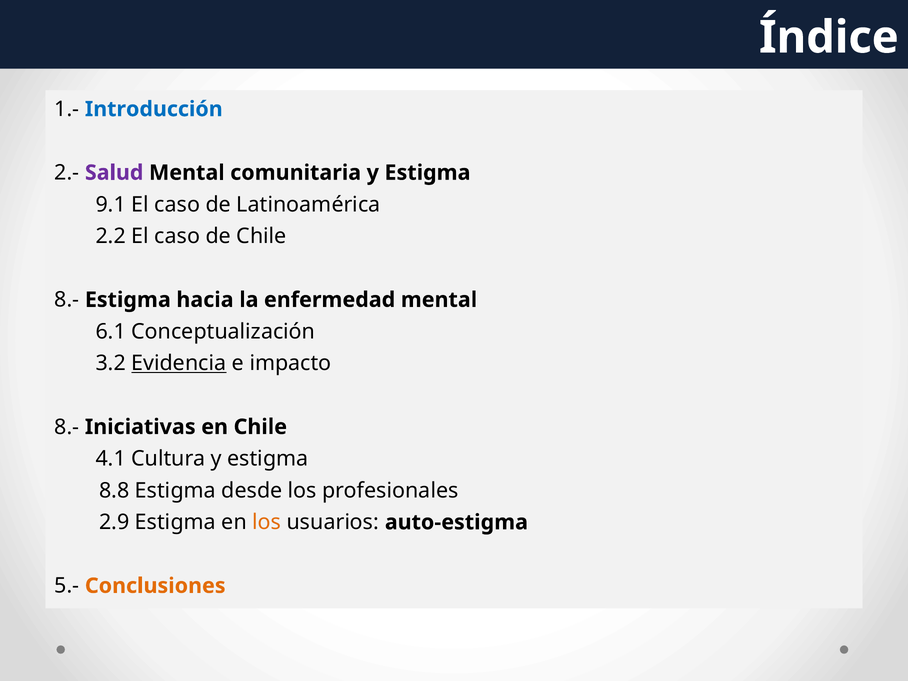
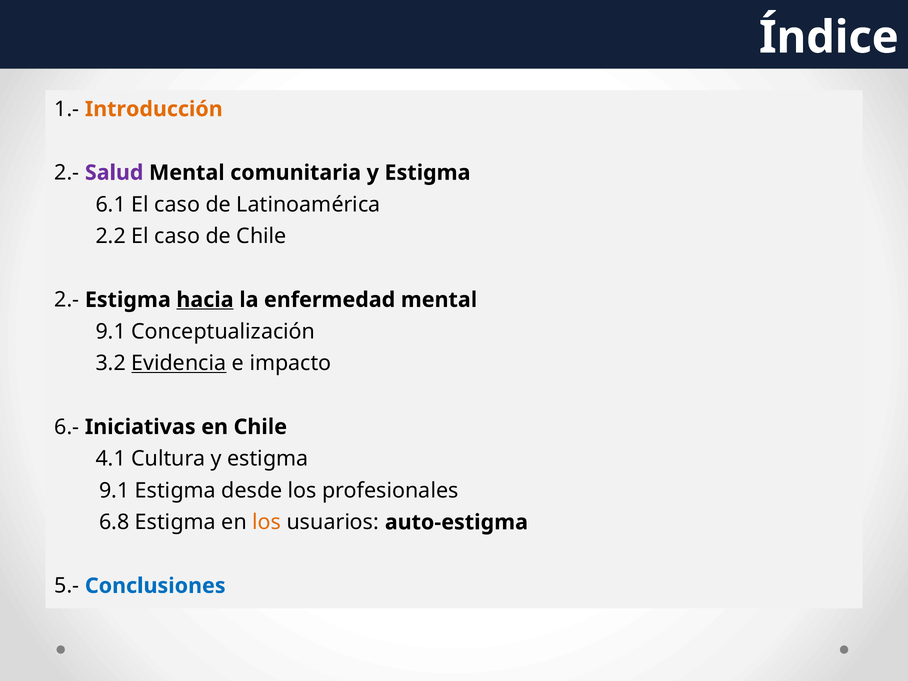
Introducción colour: blue -> orange
9.1: 9.1 -> 6.1
8.- at (67, 300): 8.- -> 2.-
hacia underline: none -> present
6.1 at (111, 332): 6.1 -> 9.1
8.- at (67, 427): 8.- -> 6.-
8.8 at (114, 490): 8.8 -> 9.1
2.9: 2.9 -> 6.8
Conclusiones colour: orange -> blue
